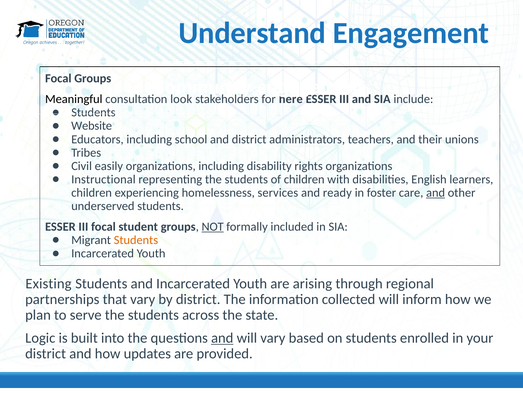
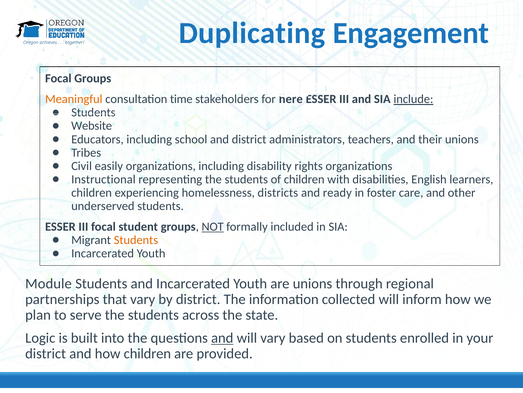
Understand: Understand -> Duplicating
Meaningful colour: black -> orange
look: look -> time
include underline: none -> present
services: services -> districts
and at (436, 192) underline: present -> none
Existing: Existing -> Module
are arising: arising -> unions
how updates: updates -> children
